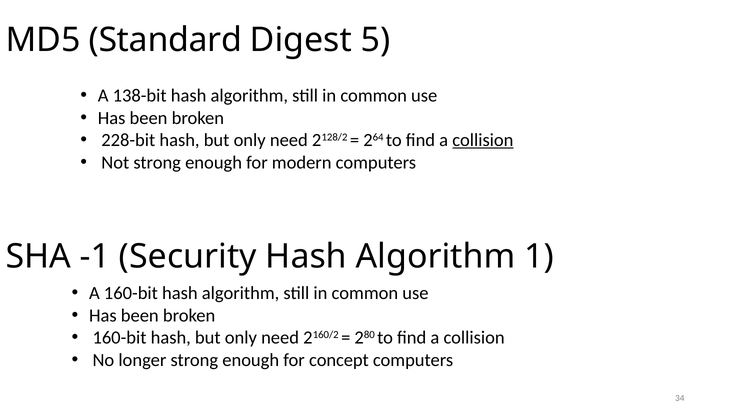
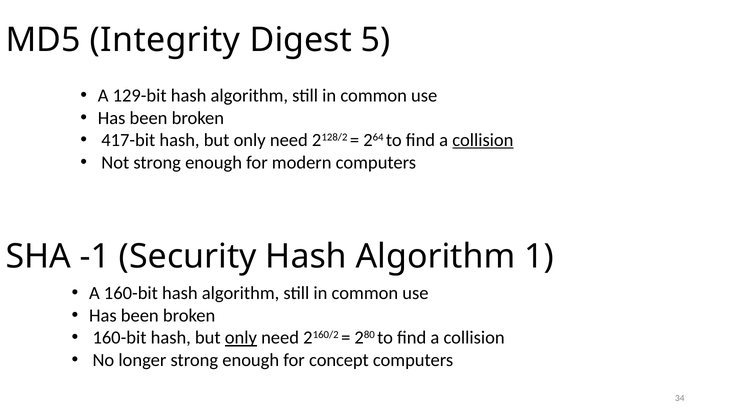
Standard: Standard -> Integrity
138-bit: 138-bit -> 129-bit
228-bit: 228-bit -> 417-bit
only at (241, 338) underline: none -> present
